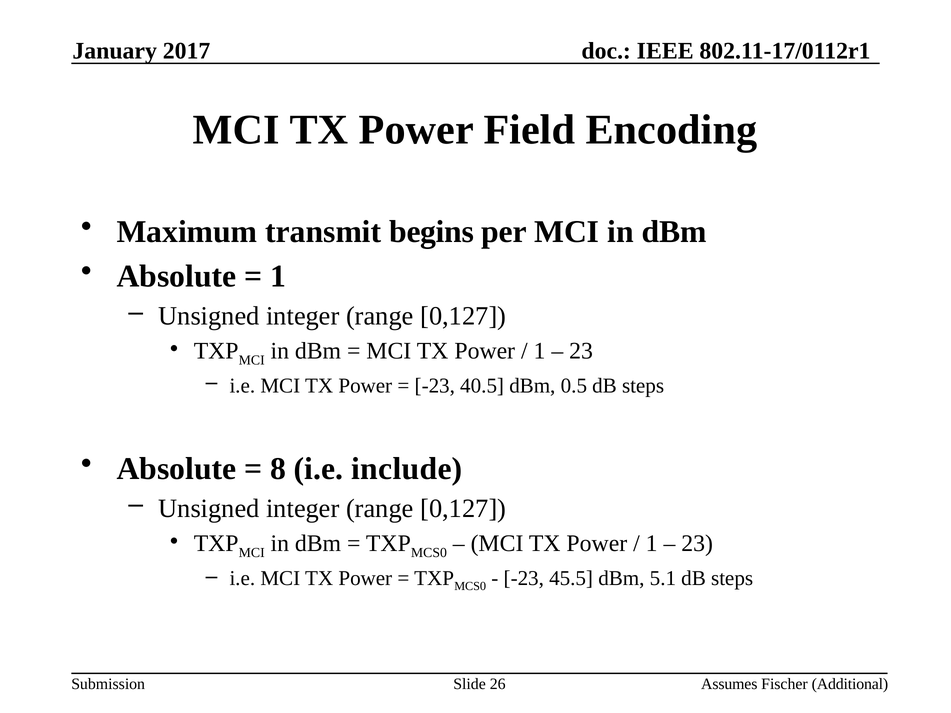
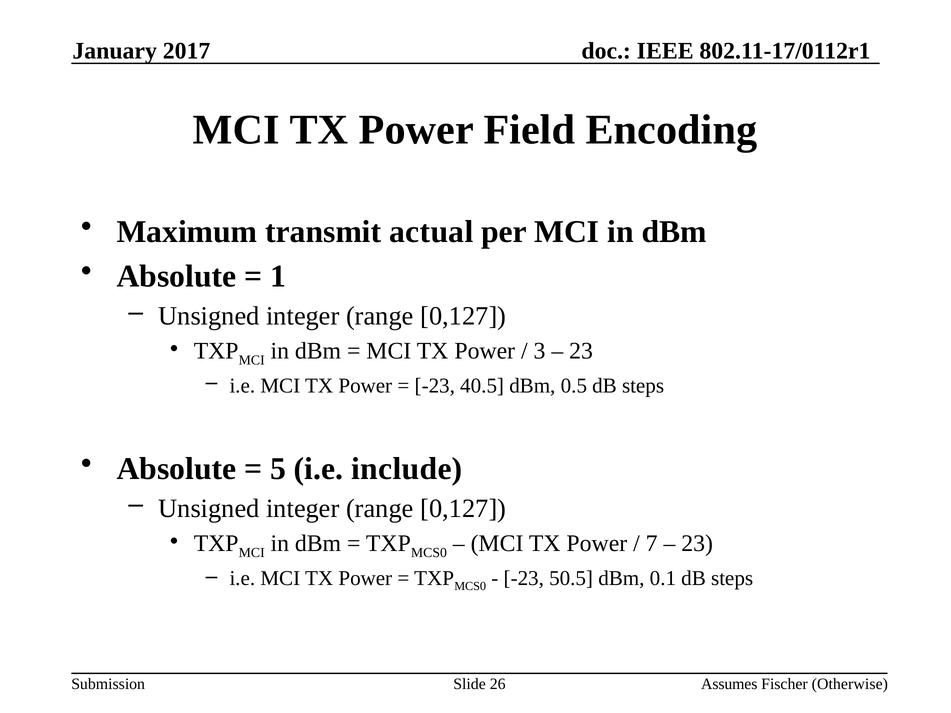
begins: begins -> actual
1 at (539, 351): 1 -> 3
8: 8 -> 5
1 at (652, 543): 1 -> 7
45.5: 45.5 -> 50.5
5.1: 5.1 -> 0.1
Additional: Additional -> Otherwise
